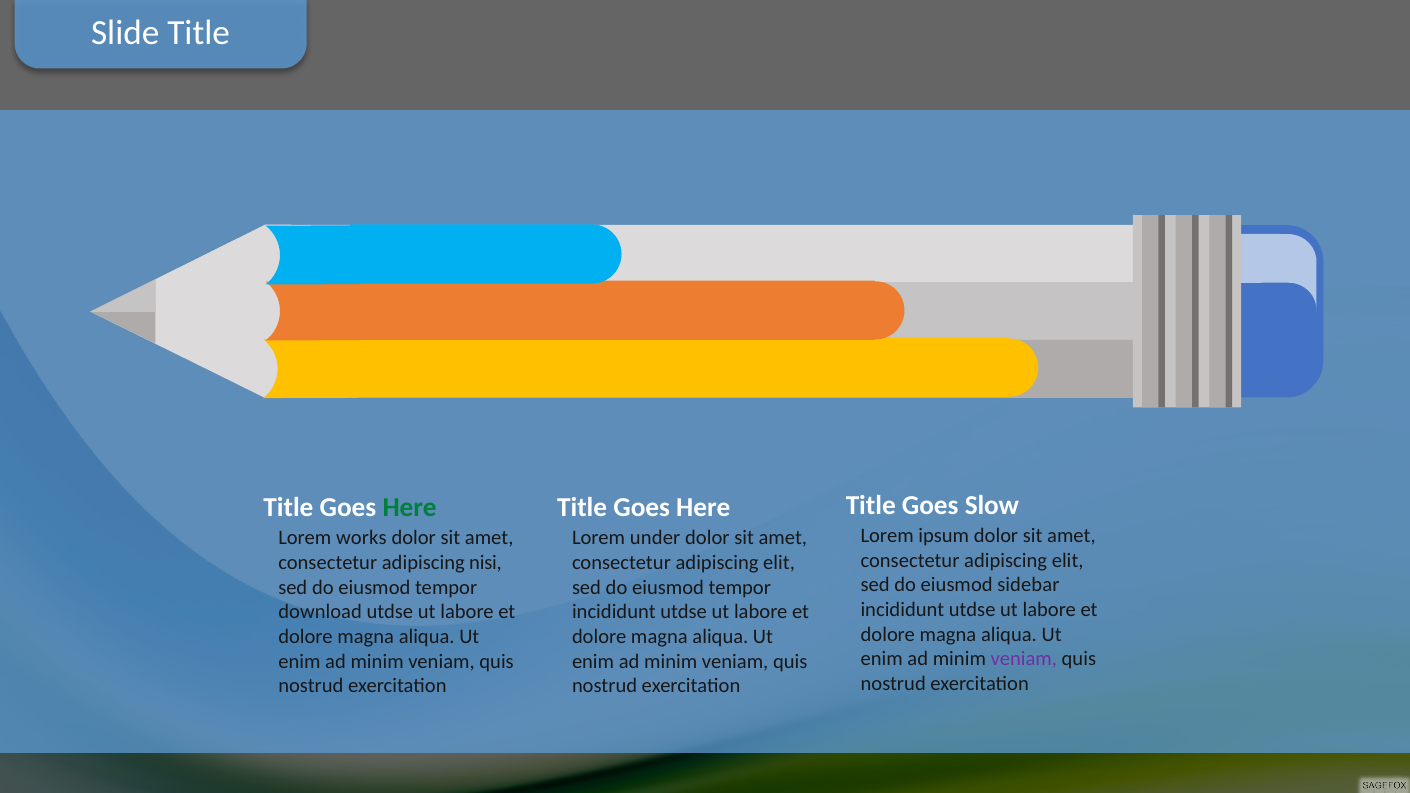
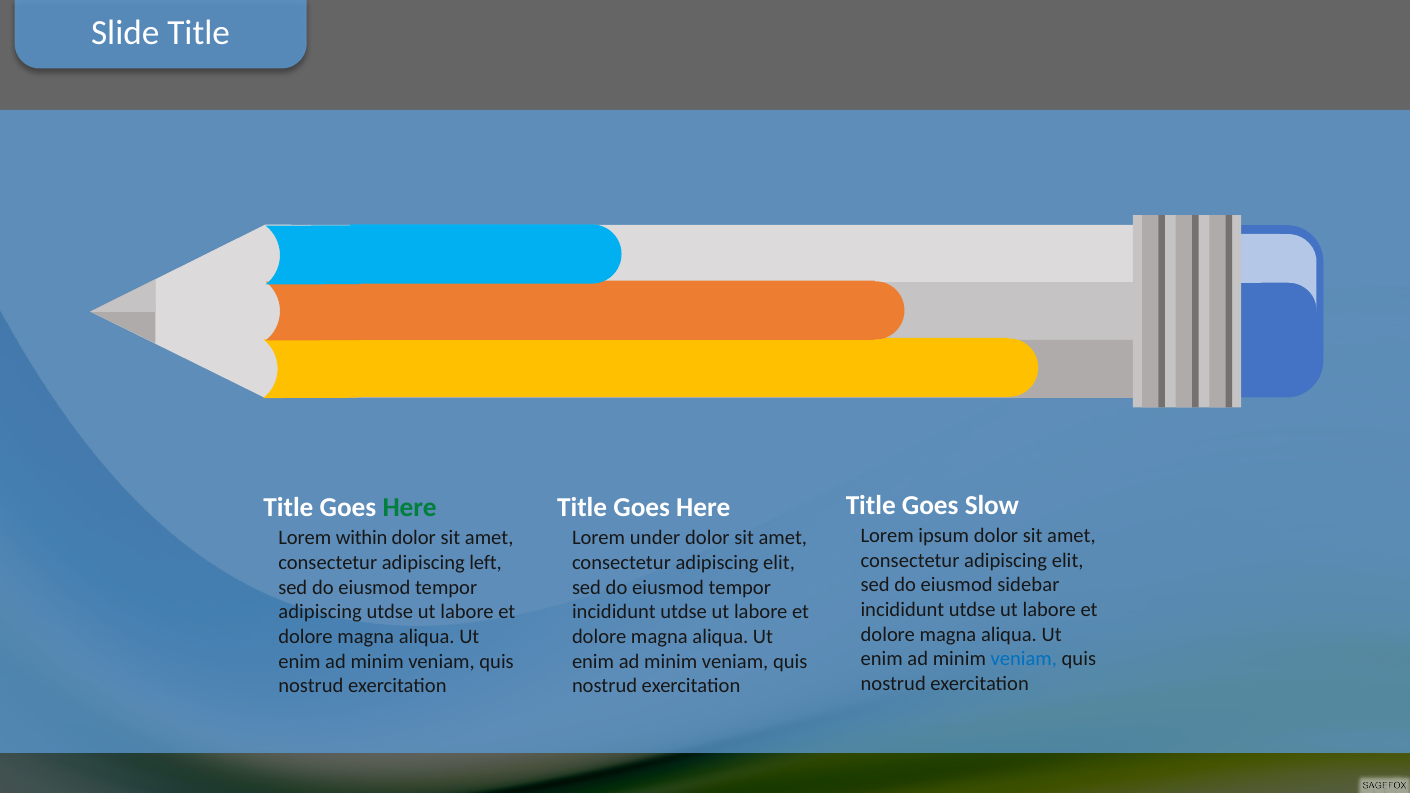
works: works -> within
nisi: nisi -> left
download at (320, 612): download -> adipiscing
veniam at (1024, 659) colour: purple -> blue
